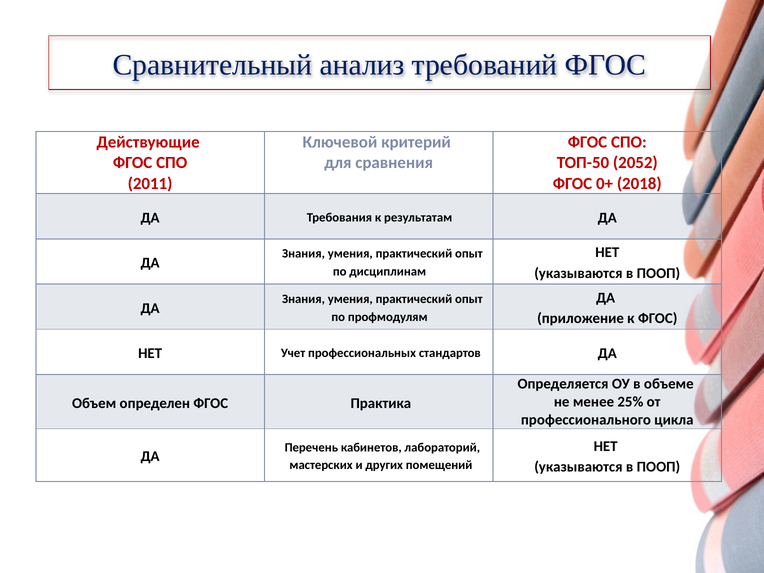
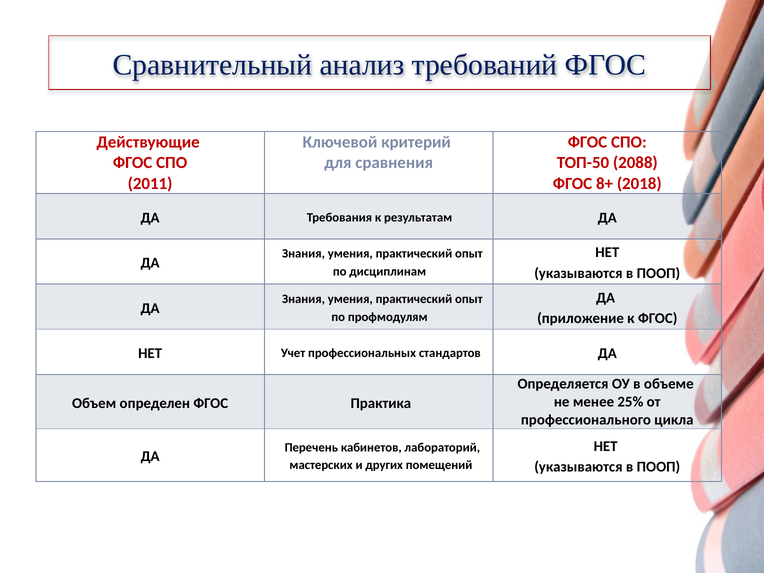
2052: 2052 -> 2088
0+: 0+ -> 8+
